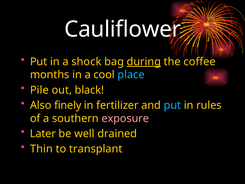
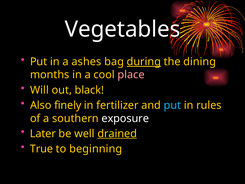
Cauliflower: Cauliflower -> Vegetables
shock: shock -> ashes
coffee: coffee -> dining
place colour: light blue -> pink
Pile: Pile -> Will
exposure colour: pink -> white
drained underline: none -> present
Thin: Thin -> True
transplant: transplant -> beginning
